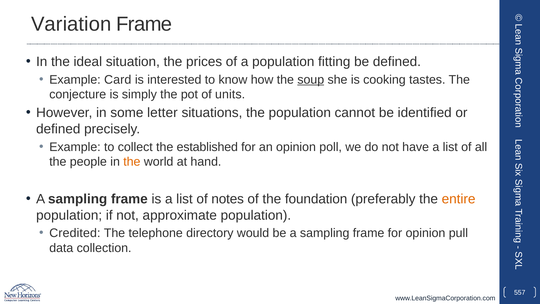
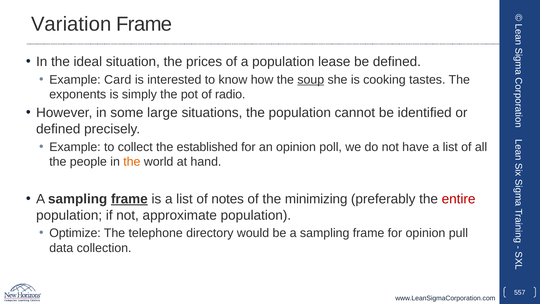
fitting: fitting -> lease
conjecture: conjecture -> exponents
units: units -> radio
letter: letter -> large
frame at (129, 199) underline: none -> present
foundation: foundation -> minimizing
entire colour: orange -> red
Credited: Credited -> Optimize
